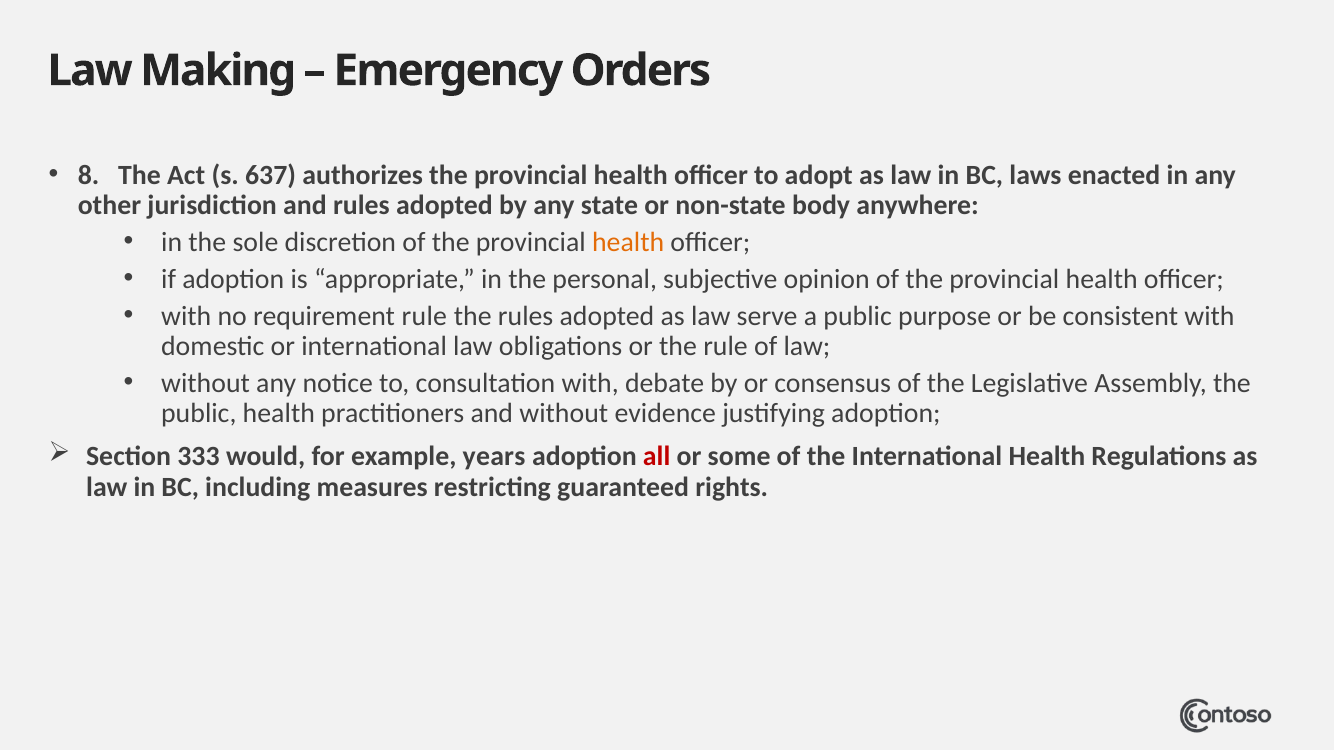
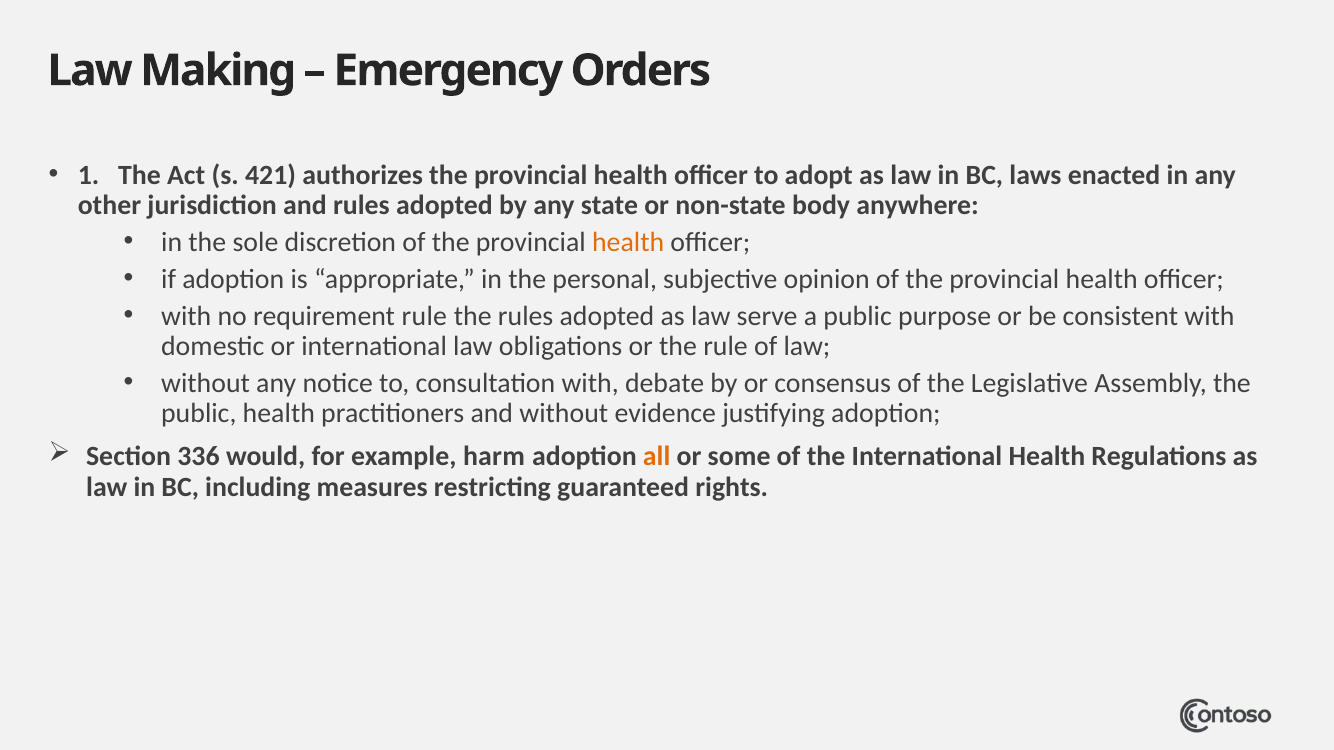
8: 8 -> 1
637: 637 -> 421
333: 333 -> 336
years: years -> harm
all colour: red -> orange
